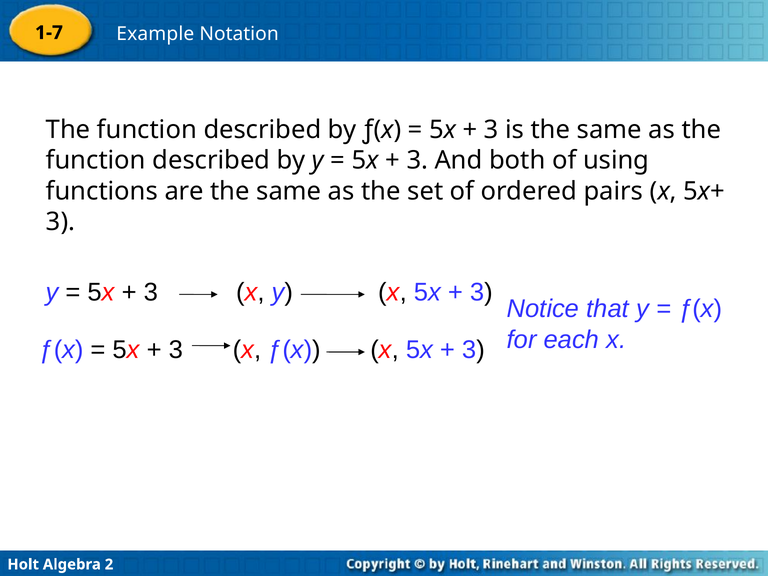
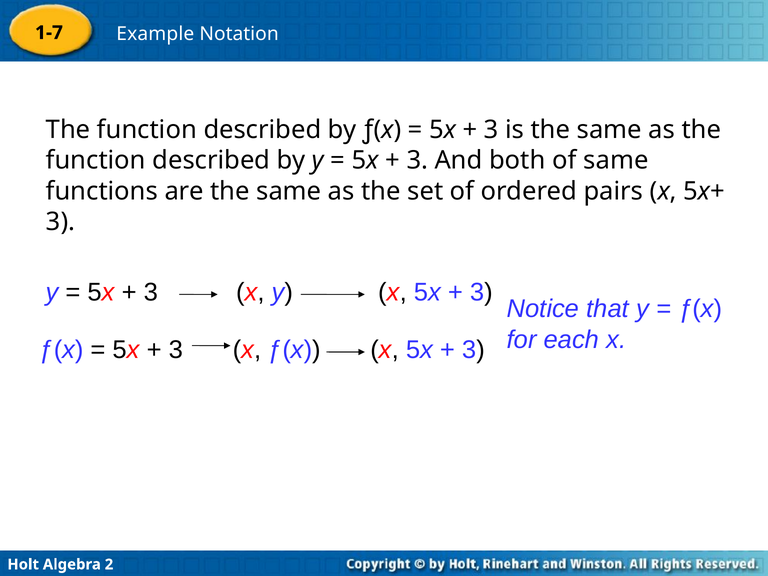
of using: using -> same
